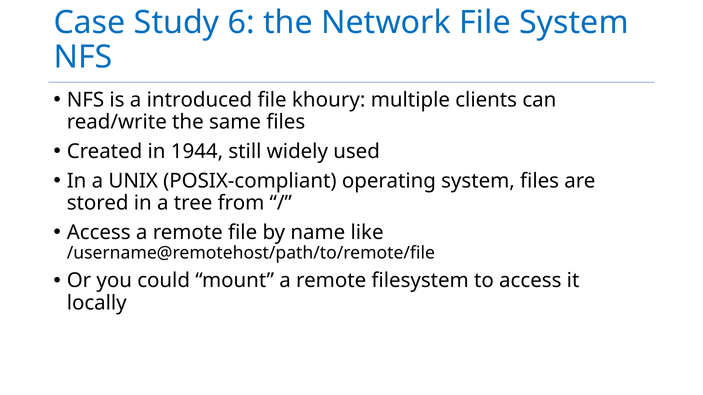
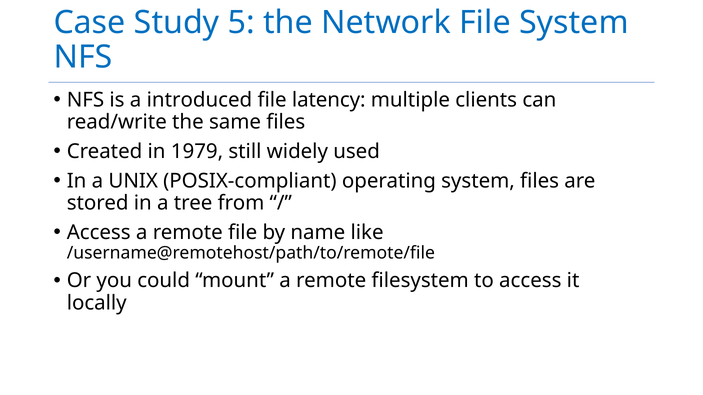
6: 6 -> 5
khoury: khoury -> latency
1944: 1944 -> 1979
